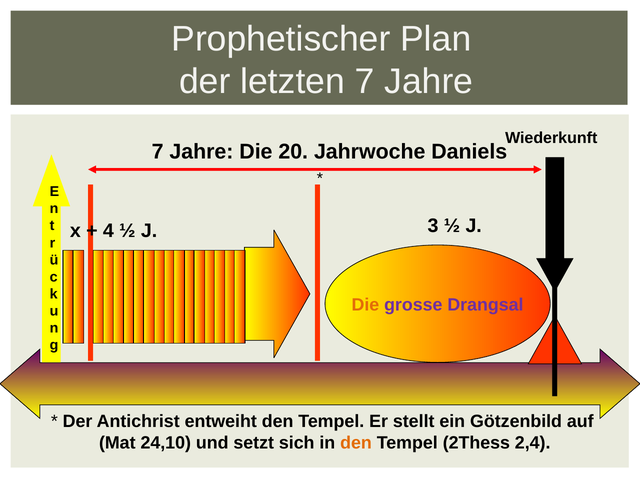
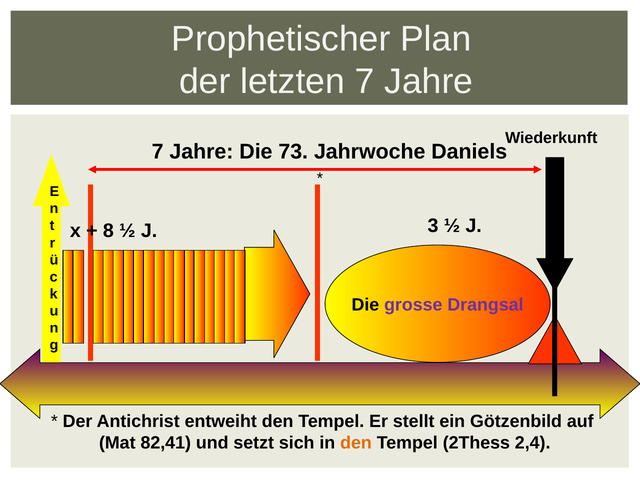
20: 20 -> 73
4: 4 -> 8
Die at (365, 305) colour: orange -> black
24,10: 24,10 -> 82,41
